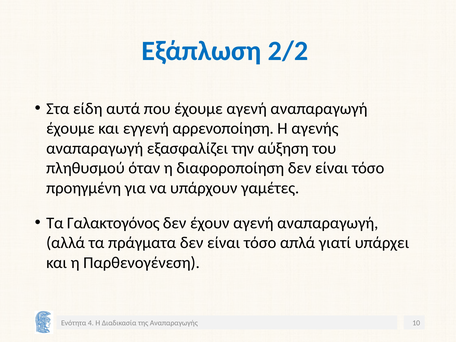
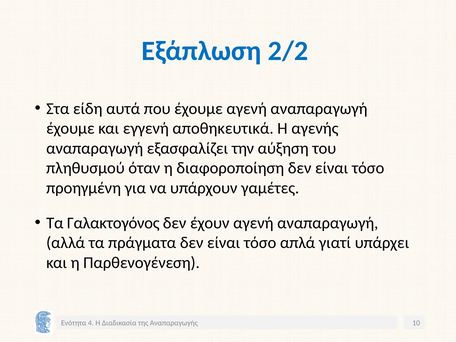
αρρενοποίηση: αρρενοποίηση -> αποθηκευτικά
